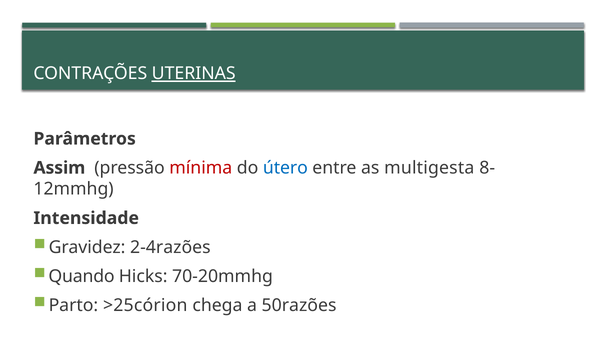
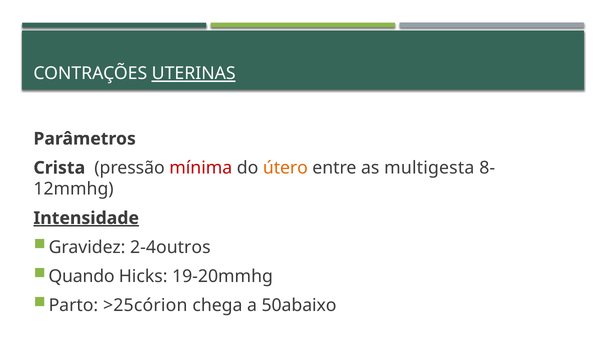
Assim: Assim -> Crista
útero colour: blue -> orange
Intensidade underline: none -> present
2-4razões: 2-4razões -> 2-4outros
70-20mmhg: 70-20mmhg -> 19-20mmhg
50razões: 50razões -> 50abaixo
